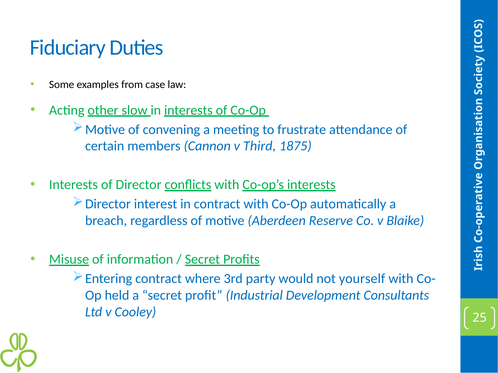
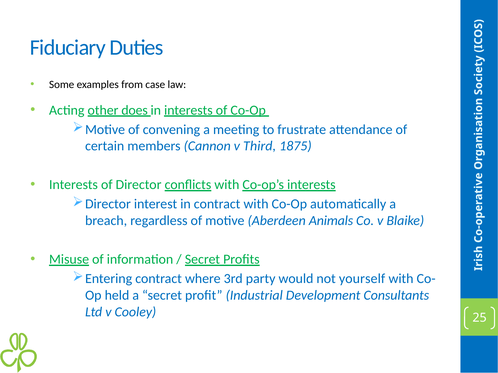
slow: slow -> does
Reserve: Reserve -> Animals
